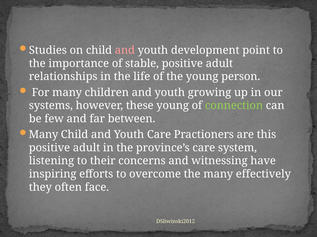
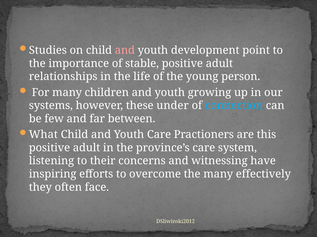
these young: young -> under
connection colour: light green -> light blue
Many at (43, 135): Many -> What
